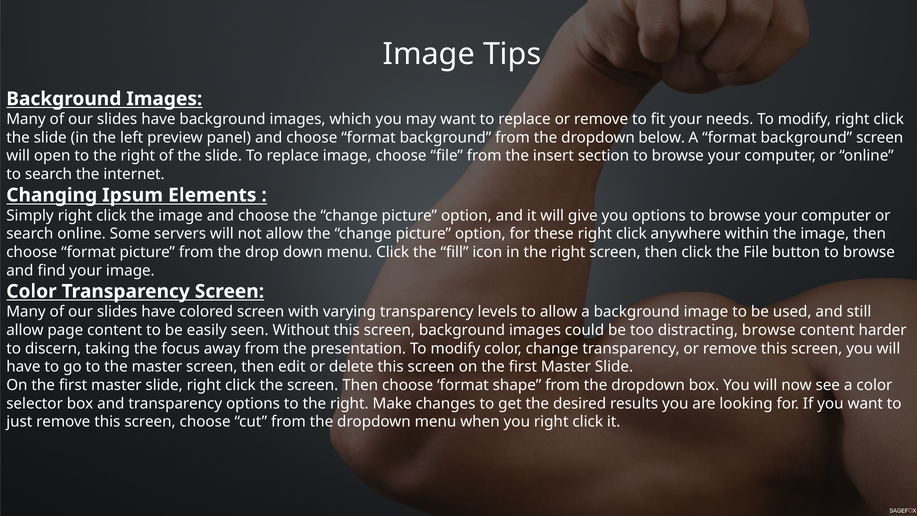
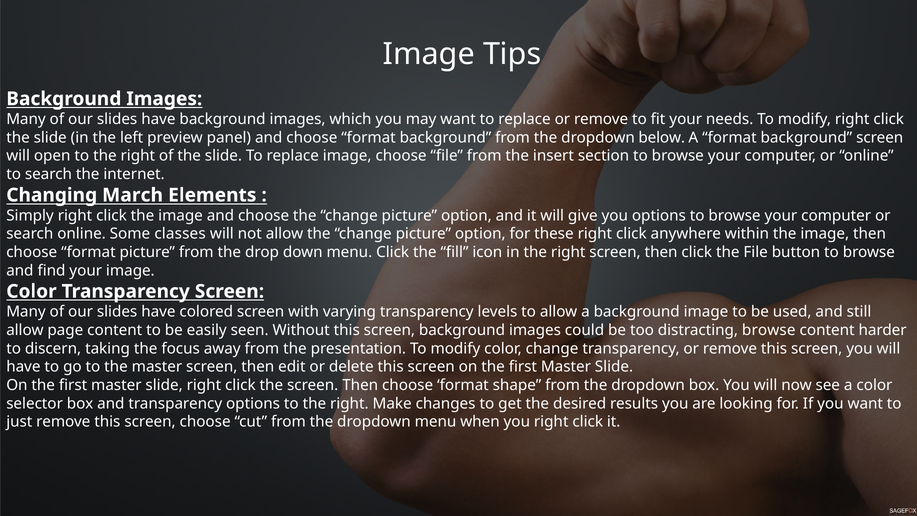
Ipsum: Ipsum -> March
servers: servers -> classes
